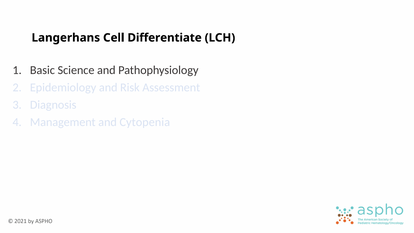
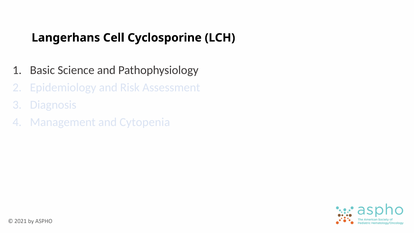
Differentiate: Differentiate -> Cyclosporine
